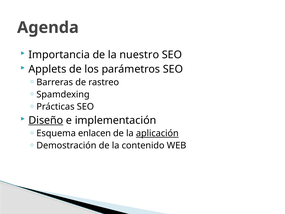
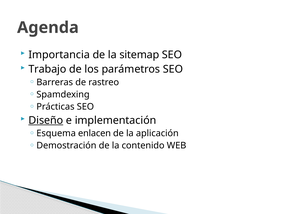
nuestro: nuestro -> sitemap
Applets: Applets -> Trabajo
aplicación underline: present -> none
